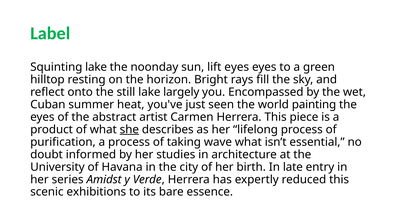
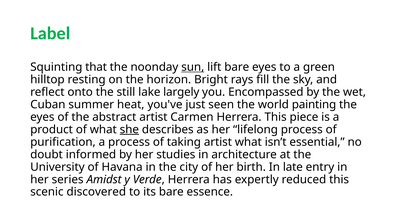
Squinting lake: lake -> that
sun underline: none -> present
lift eyes: eyes -> bare
taking wave: wave -> artist
exhibitions: exhibitions -> discovered
